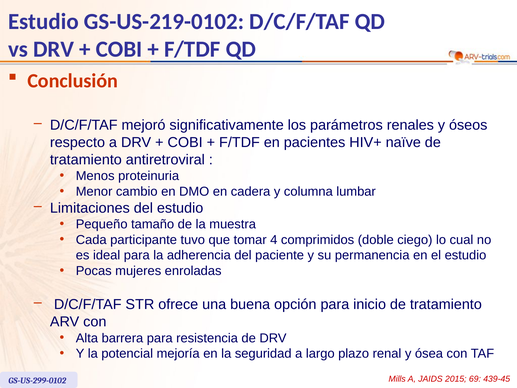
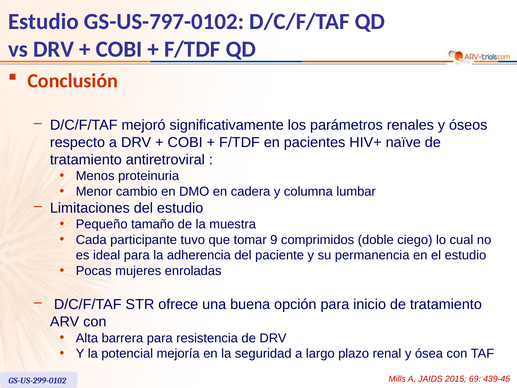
GS-US-219-0102: GS-US-219-0102 -> GS-US-797-0102
4: 4 -> 9
